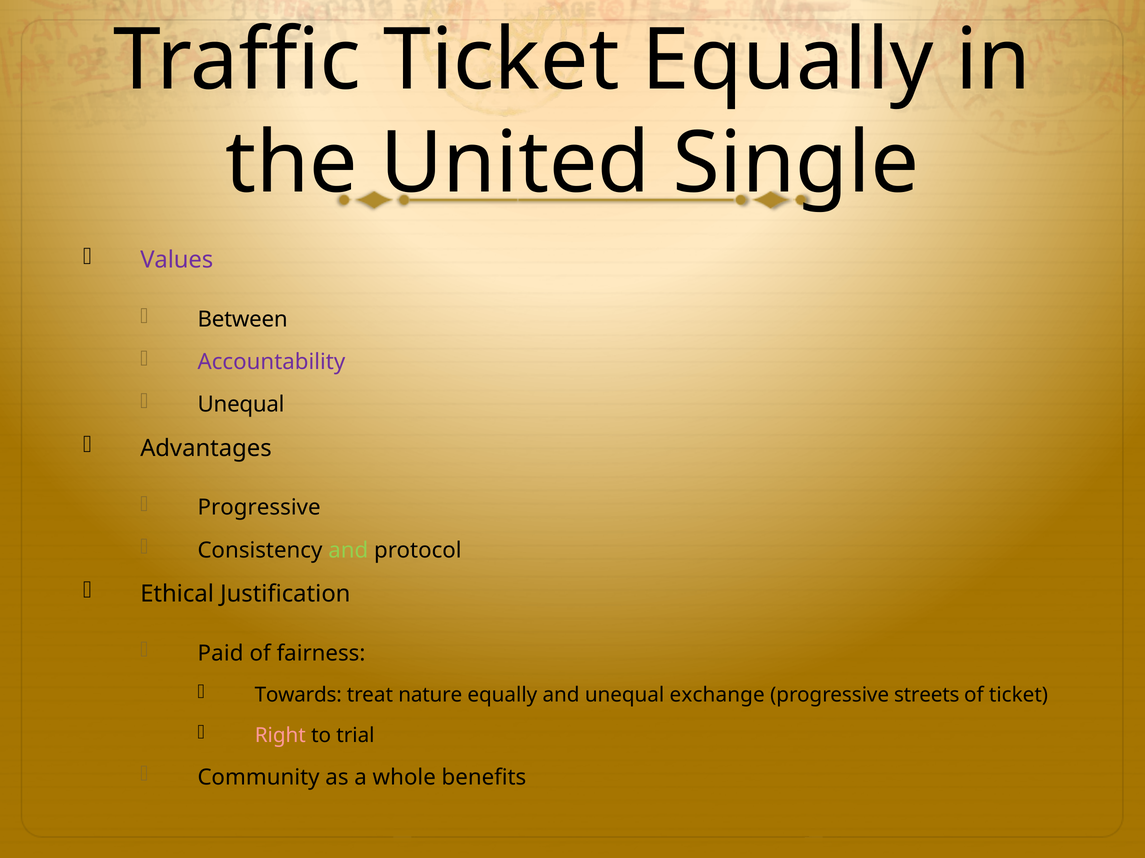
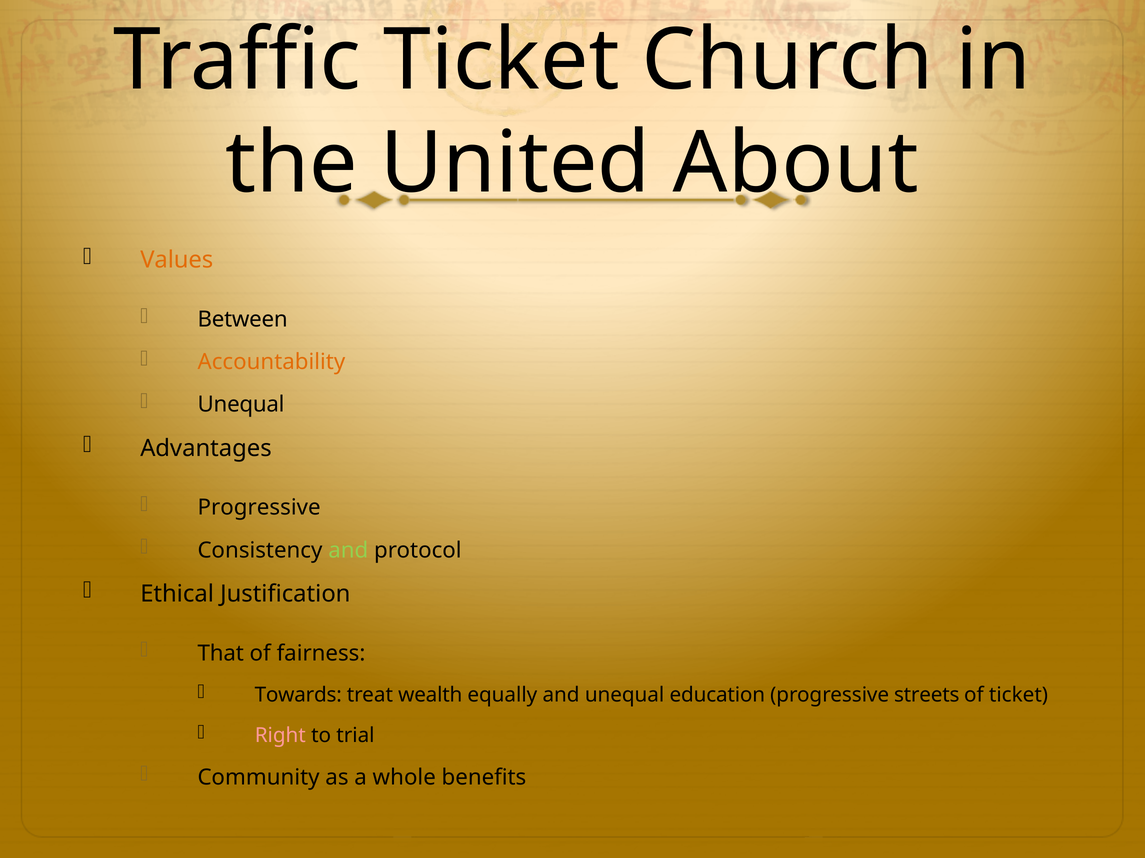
Ticket Equally: Equally -> Church
Single: Single -> About
Values colour: purple -> orange
Accountability colour: purple -> orange
Paid: Paid -> That
nature: nature -> wealth
exchange: exchange -> education
